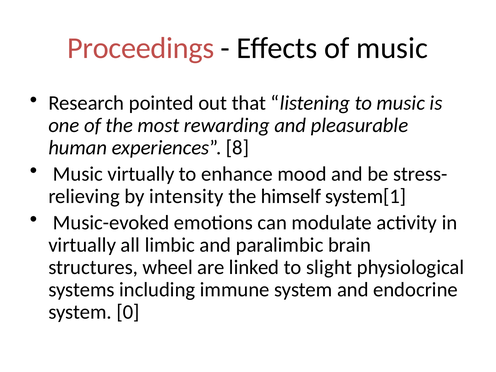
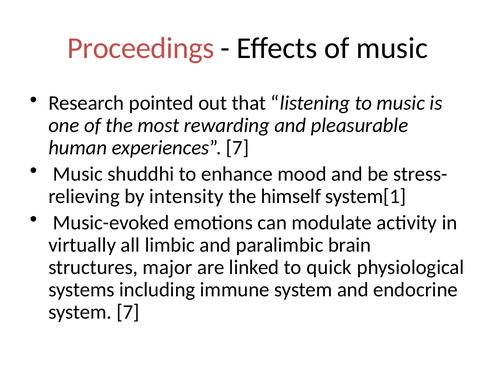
experiences 8: 8 -> 7
Music virtually: virtually -> shuddhi
wheel: wheel -> major
slight: slight -> quick
system 0: 0 -> 7
